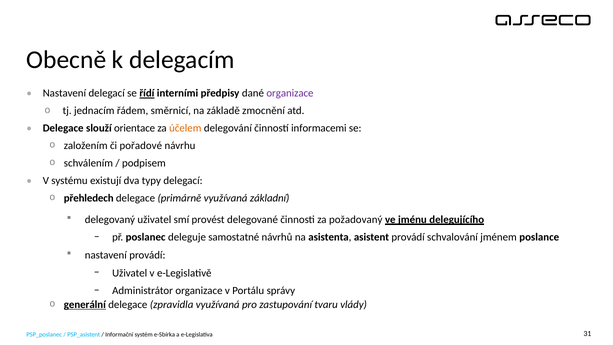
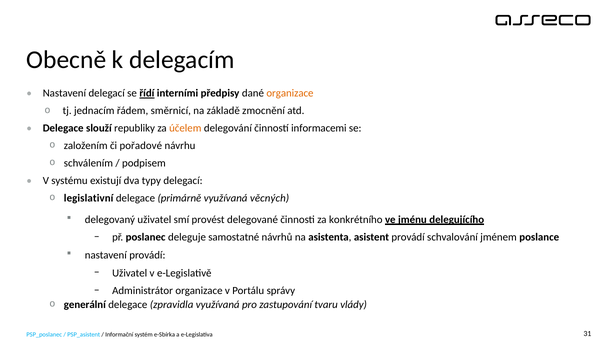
organizace at (290, 93) colour: purple -> orange
orientace: orientace -> republiky
přehledech: přehledech -> legislativní
základní: základní -> věcných
požadovaný: požadovaný -> konkrétního
generální underline: present -> none
